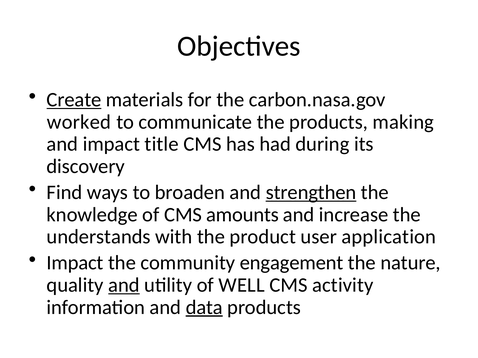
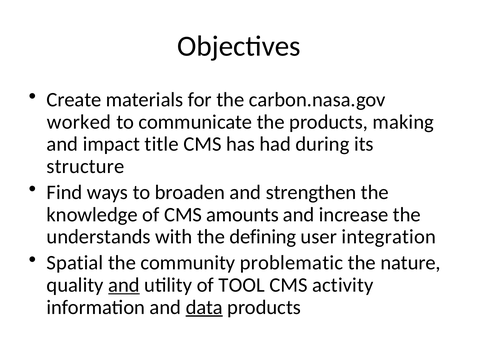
Create underline: present -> none
discovery: discovery -> structure
strengthen underline: present -> none
product: product -> defining
application: application -> integration
Impact at (75, 263): Impact -> Spatial
engagement: engagement -> problematic
WELL: WELL -> TOOL
